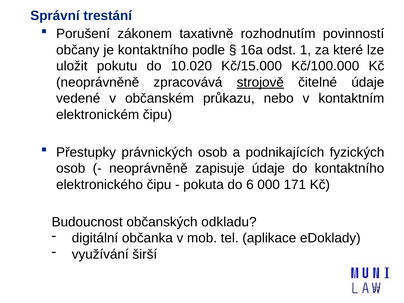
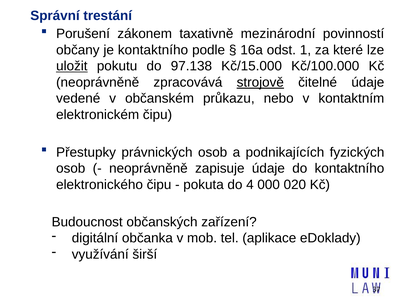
rozhodnutím: rozhodnutím -> mezinárodní
uložit underline: none -> present
10.020: 10.020 -> 97.138
6: 6 -> 4
171: 171 -> 020
odkladu: odkladu -> zařízení
